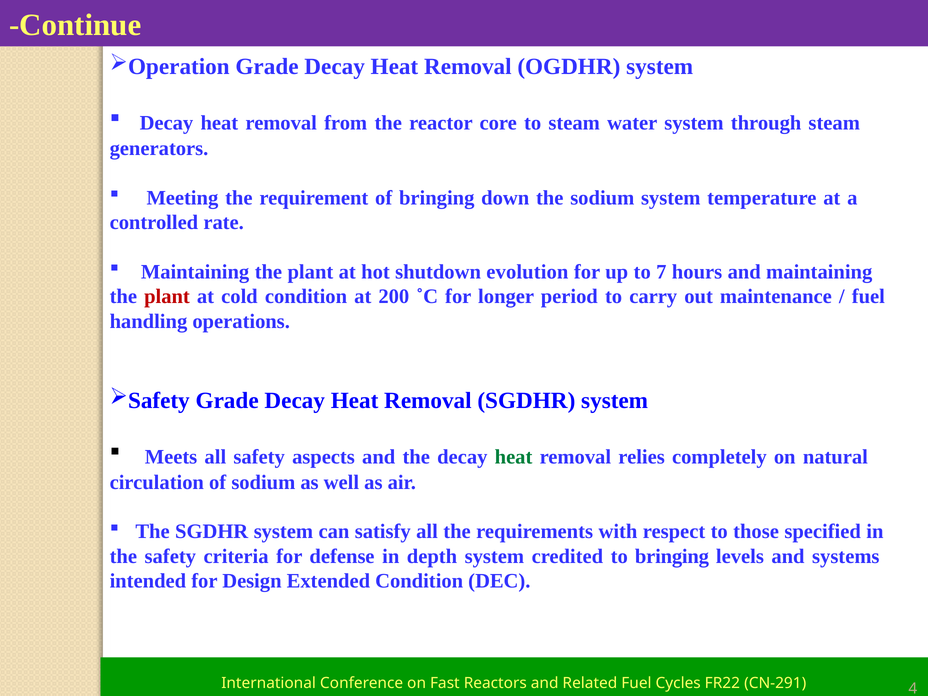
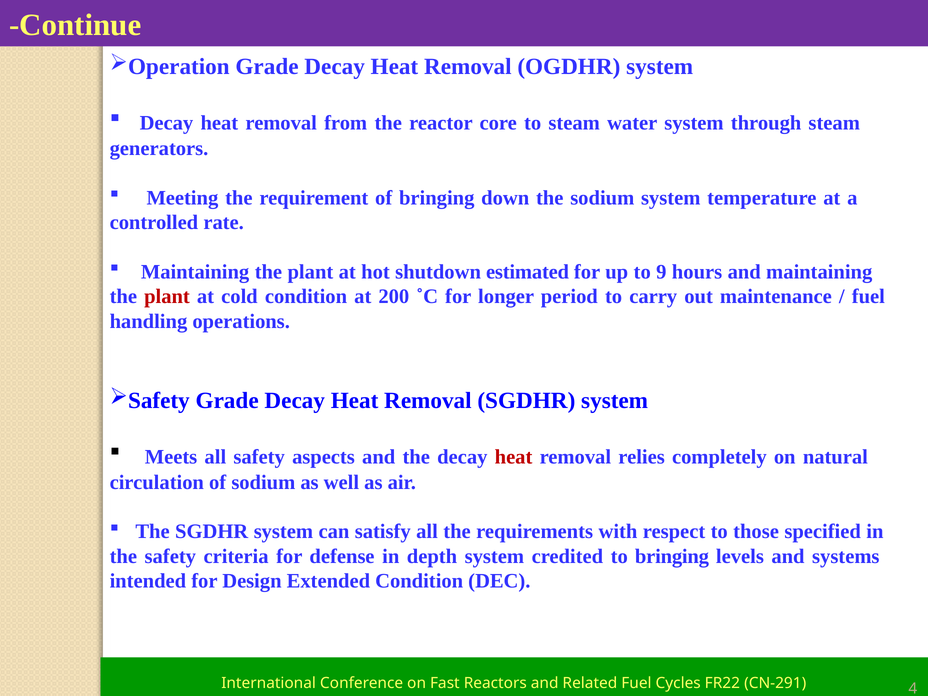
evolution: evolution -> estimated
7: 7 -> 9
heat at (514, 457) colour: green -> red
